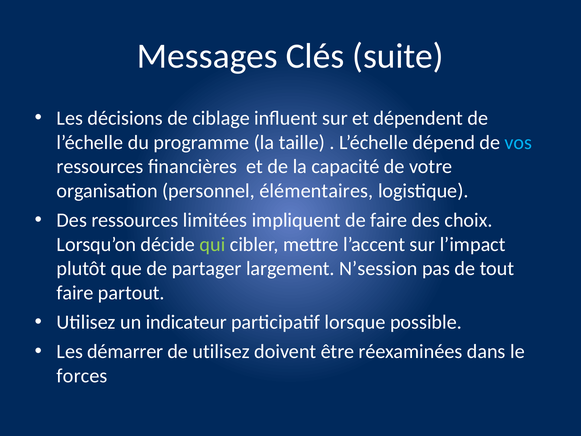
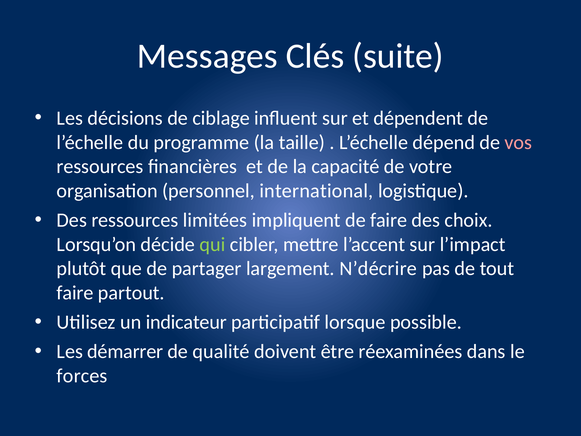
vos colour: light blue -> pink
élémentaires: élémentaires -> international
N’session: N’session -> N’décrire
de utilisez: utilisez -> qualité
